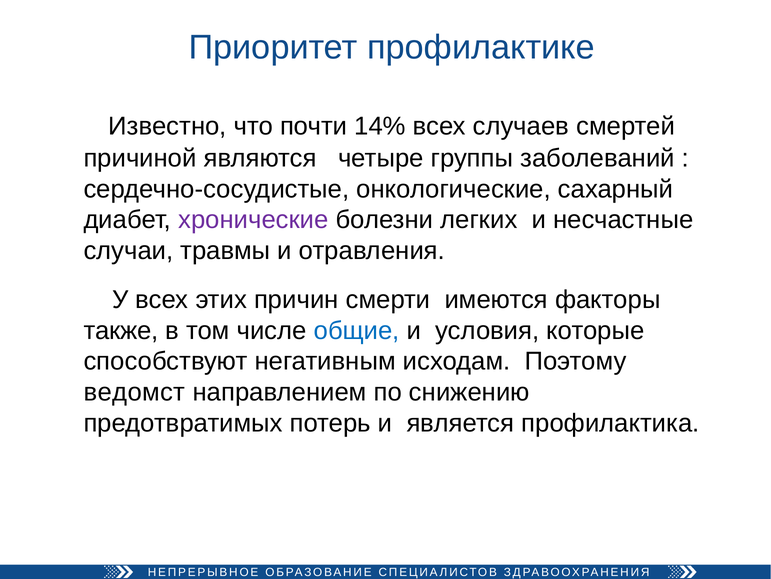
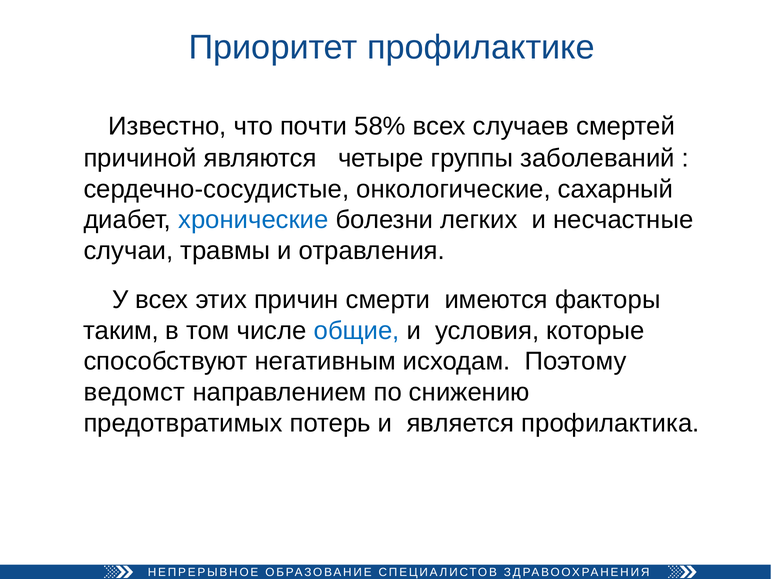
14%: 14% -> 58%
хронические colour: purple -> blue
также: также -> таким
